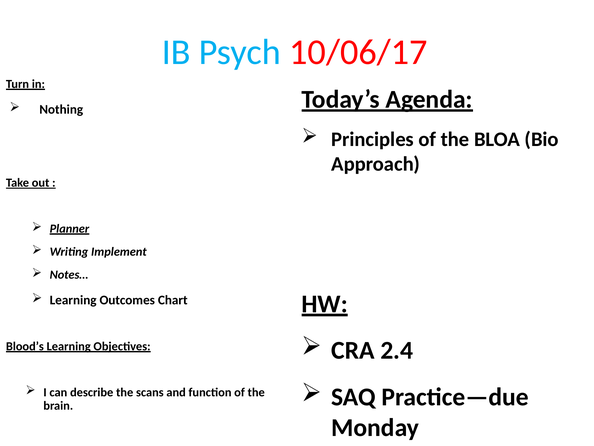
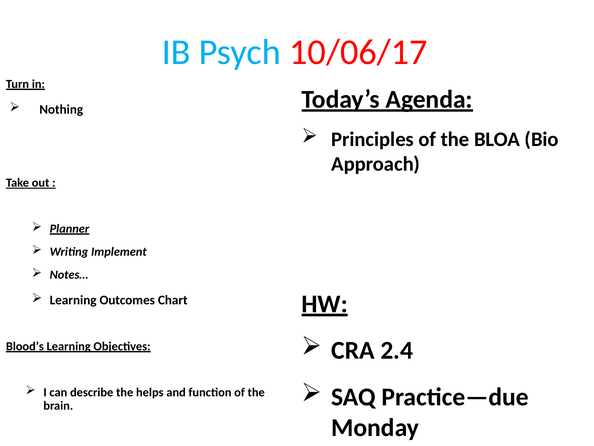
scans: scans -> helps
